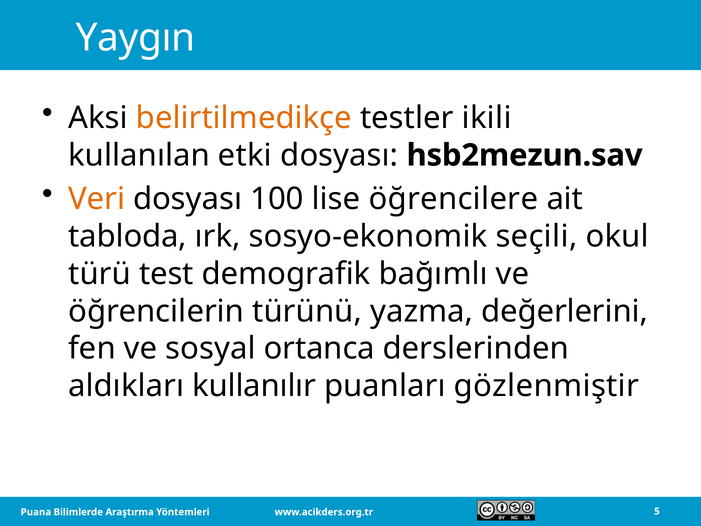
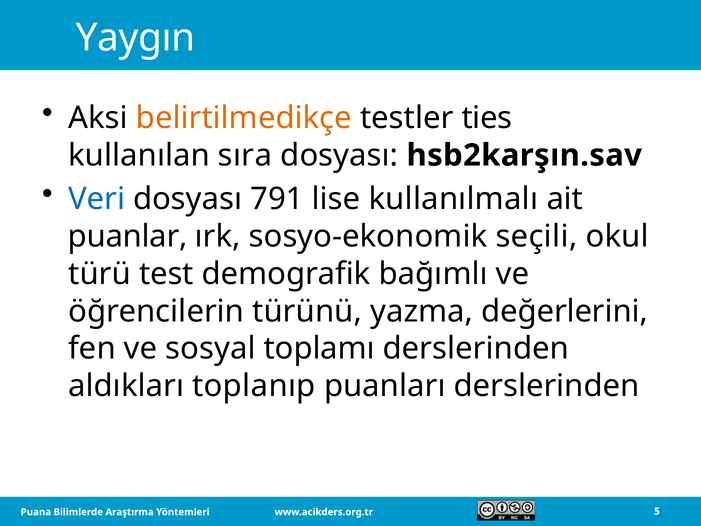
ikili: ikili -> ties
etki: etki -> sıra
hsb2mezun.sav: hsb2mezun.sav -> hsb2karşın.sav
Veri colour: orange -> blue
100: 100 -> 791
öğrencilere: öğrencilere -> kullanılmalı
tabloda: tabloda -> puanlar
ortanca: ortanca -> toplamı
kullanılır: kullanılır -> toplanıp
puanları gözlenmiştir: gözlenmiştir -> derslerinden
